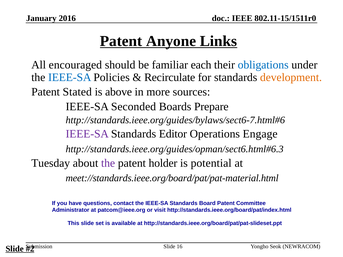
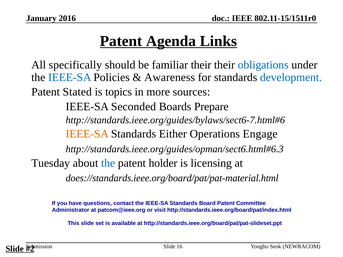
Anyone: Anyone -> Agenda
encouraged: encouraged -> specifically
familiar each: each -> their
Recirculate: Recirculate -> Awareness
development colour: orange -> blue
above: above -> topics
IEEE-SA at (87, 134) colour: purple -> orange
Editor: Editor -> Either
the at (108, 163) colour: purple -> blue
potential: potential -> licensing
meet://standards.ieee.org/board/pat/pat-material.html: meet://standards.ieee.org/board/pat/pat-material.html -> does://standards.ieee.org/board/pat/pat-material.html
